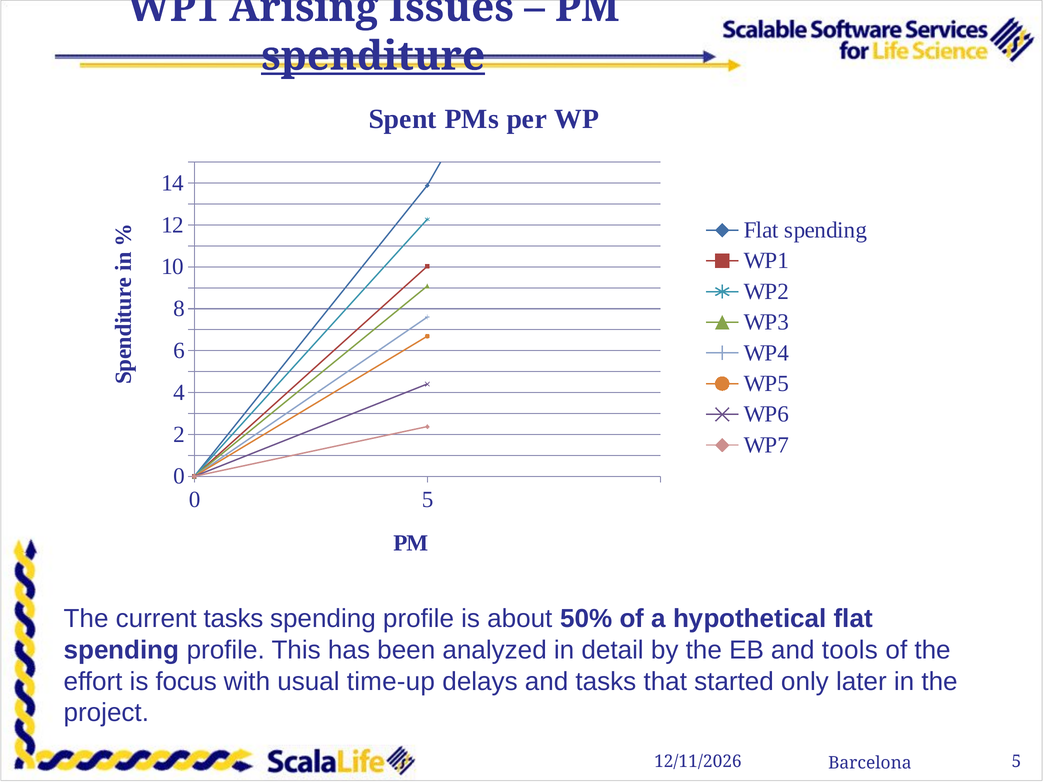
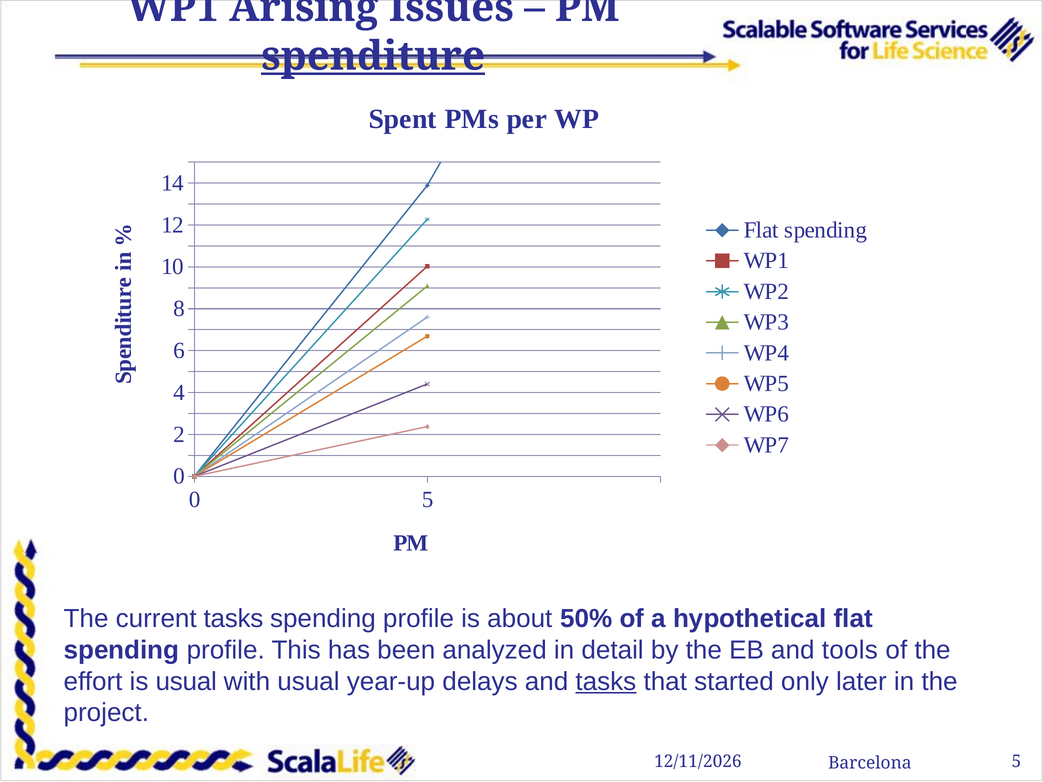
is focus: focus -> usual
time-up: time-up -> year-up
tasks at (606, 682) underline: none -> present
